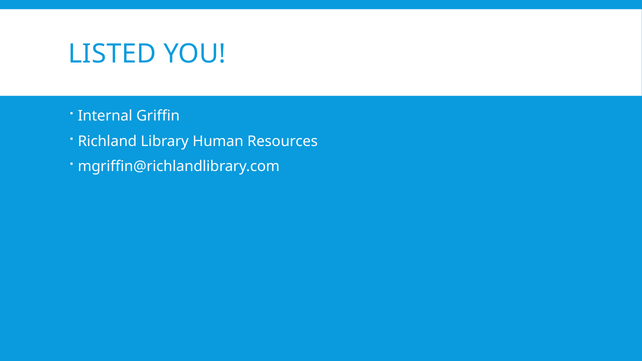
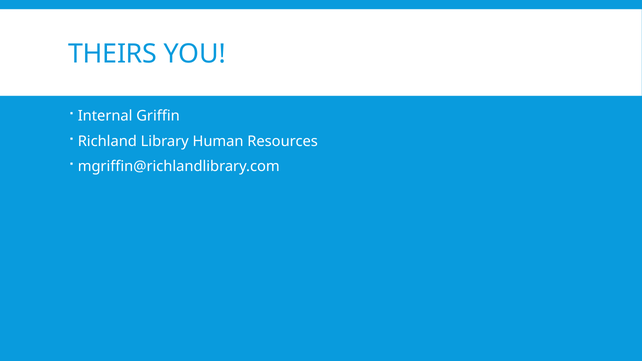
LISTED: LISTED -> THEIRS
